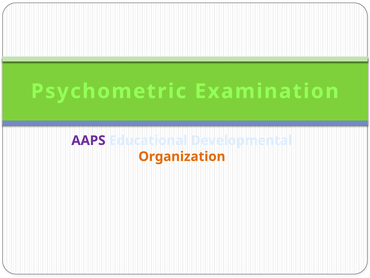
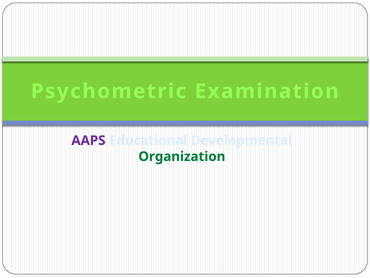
Organization colour: orange -> green
